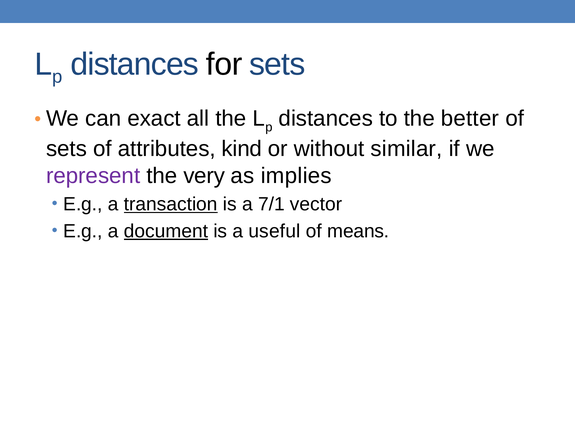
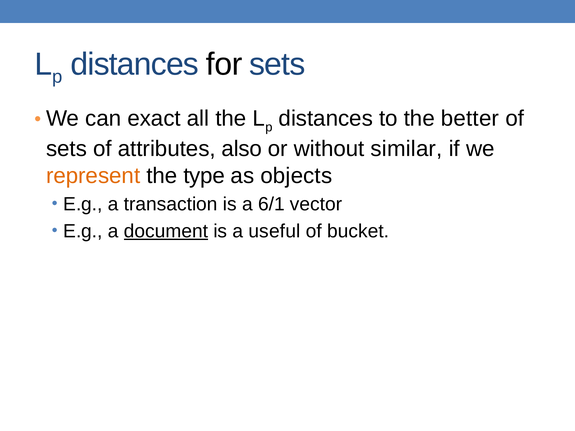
kind: kind -> also
represent colour: purple -> orange
very: very -> type
implies: implies -> objects
transaction underline: present -> none
7/1: 7/1 -> 6/1
means: means -> bucket
